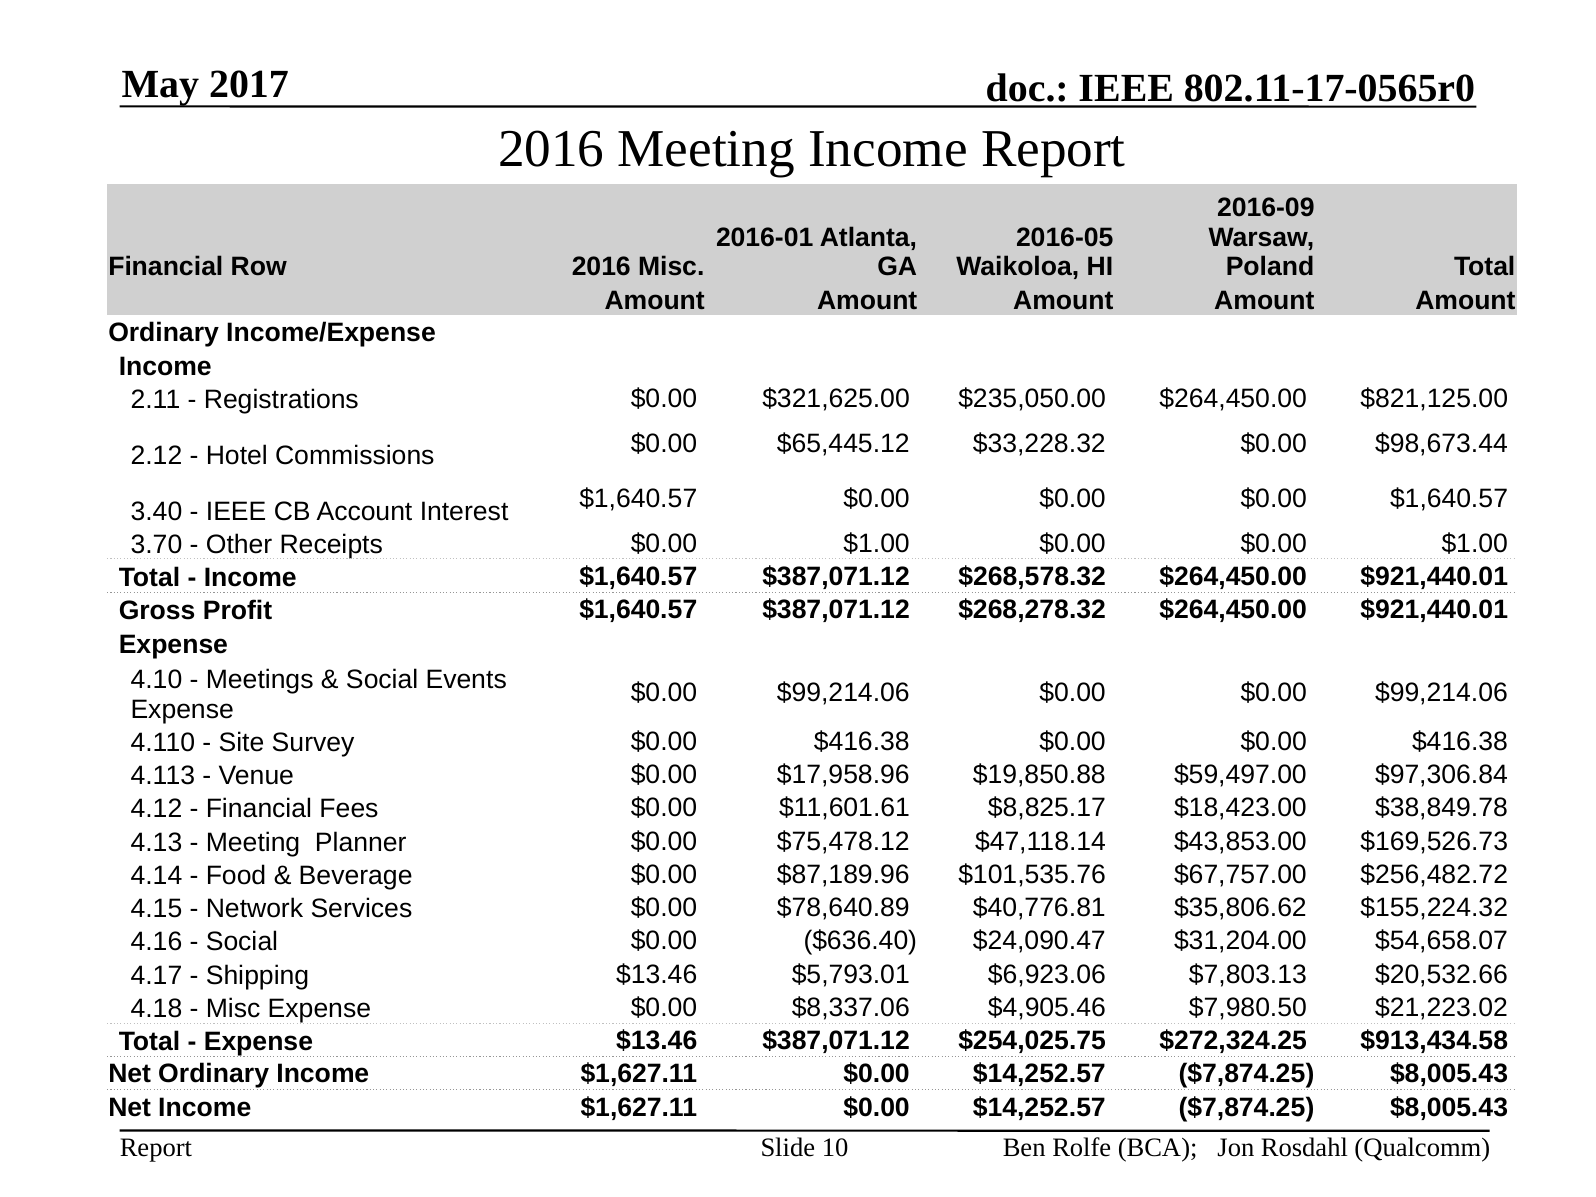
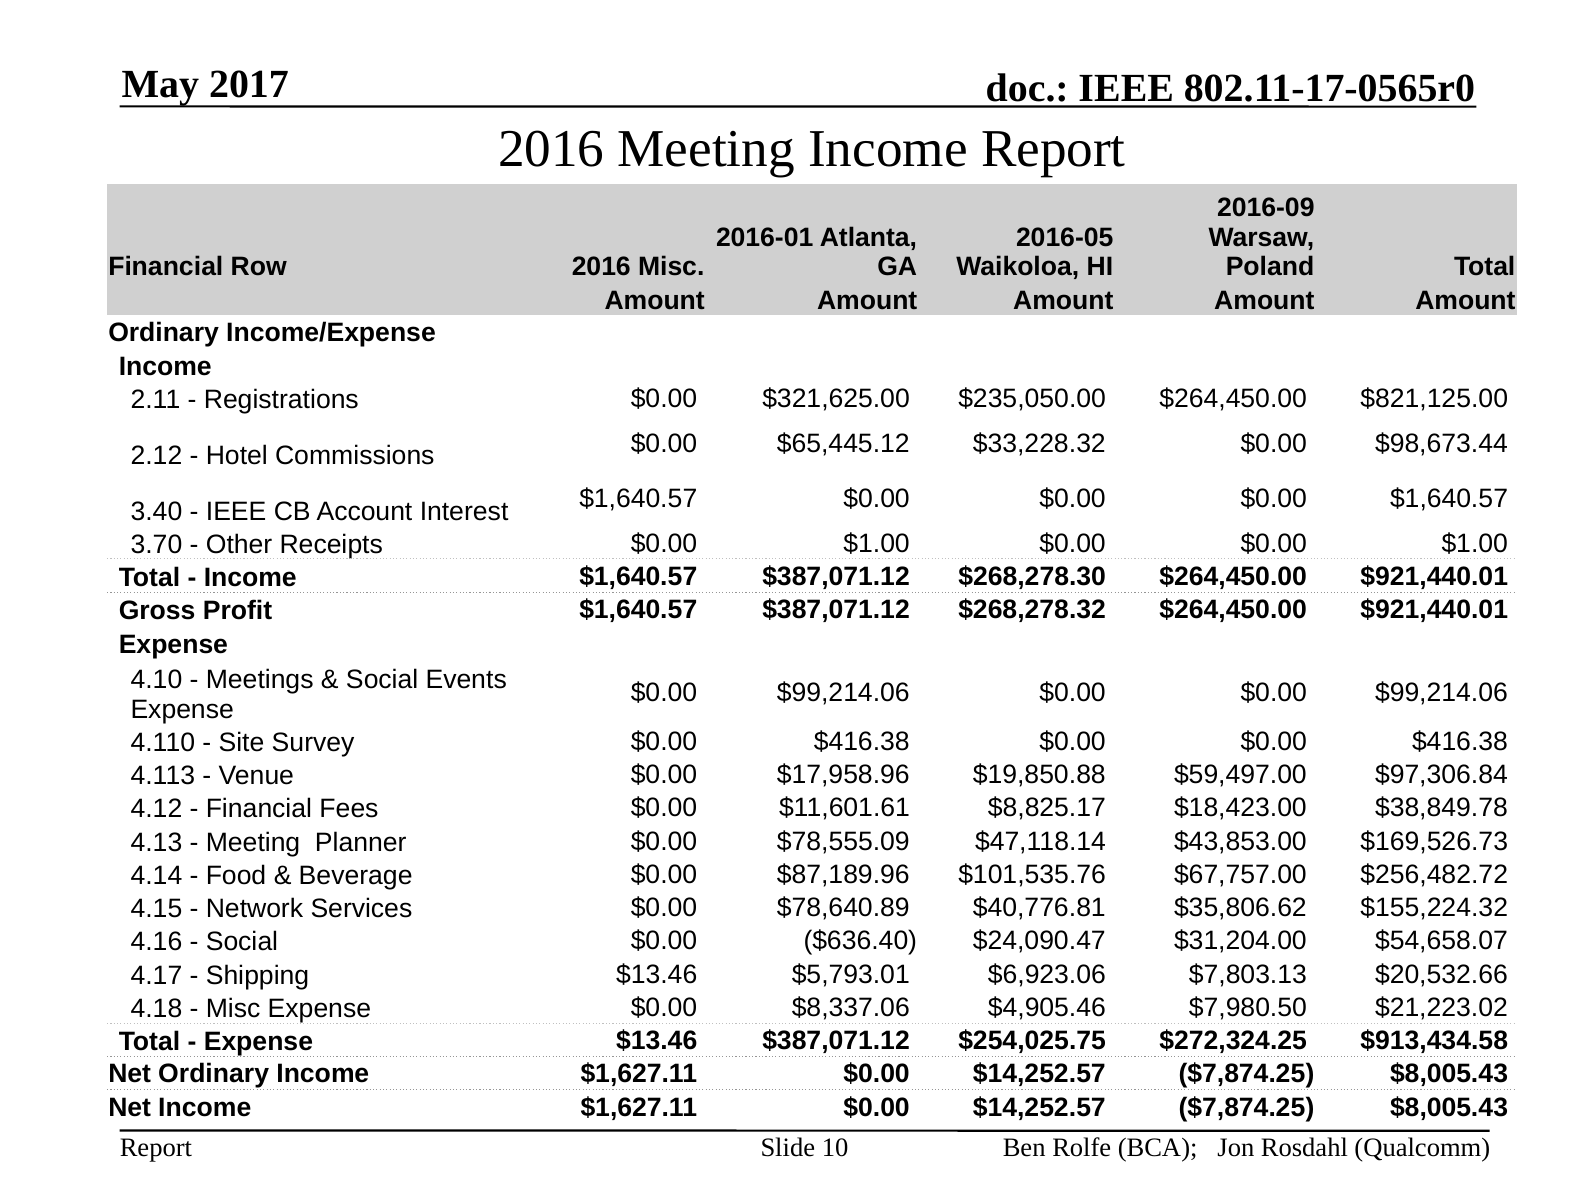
$268,578.32: $268,578.32 -> $268,278.30
$75,478.12: $75,478.12 -> $78,555.09
